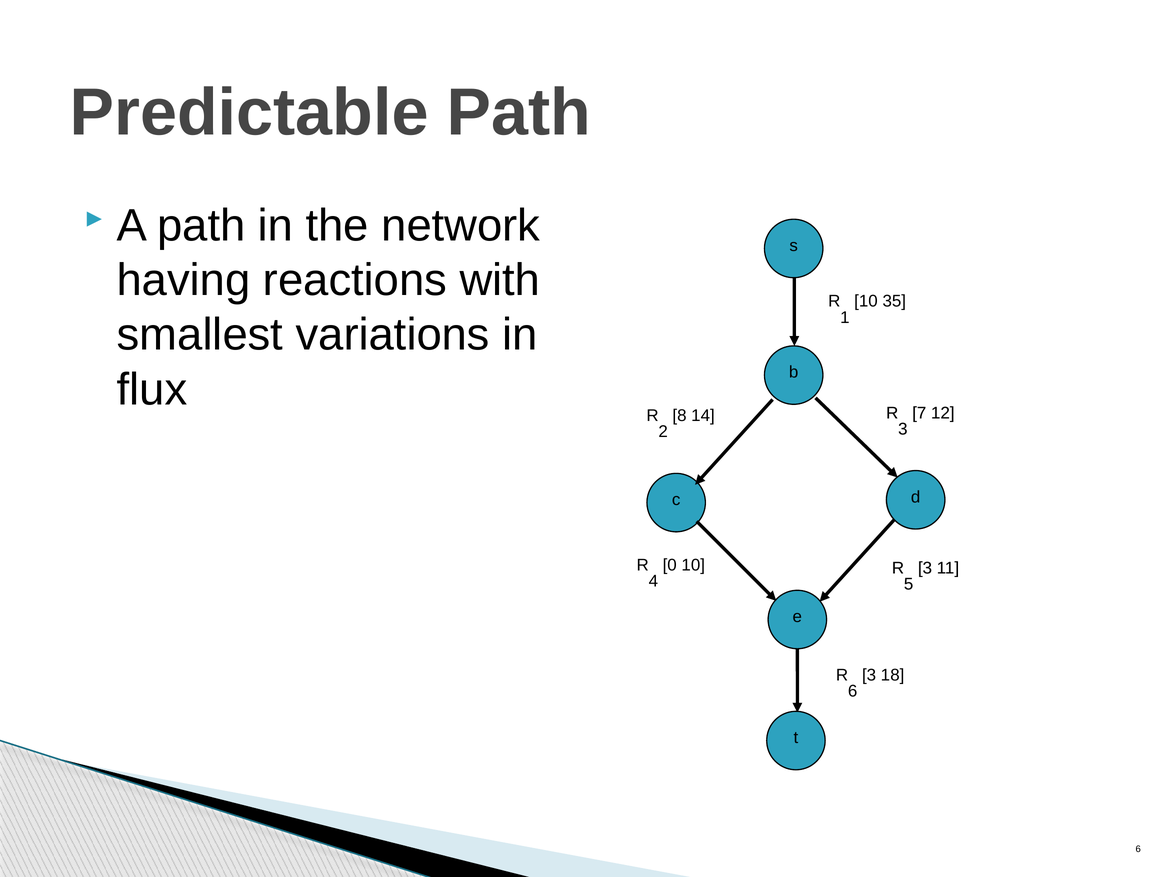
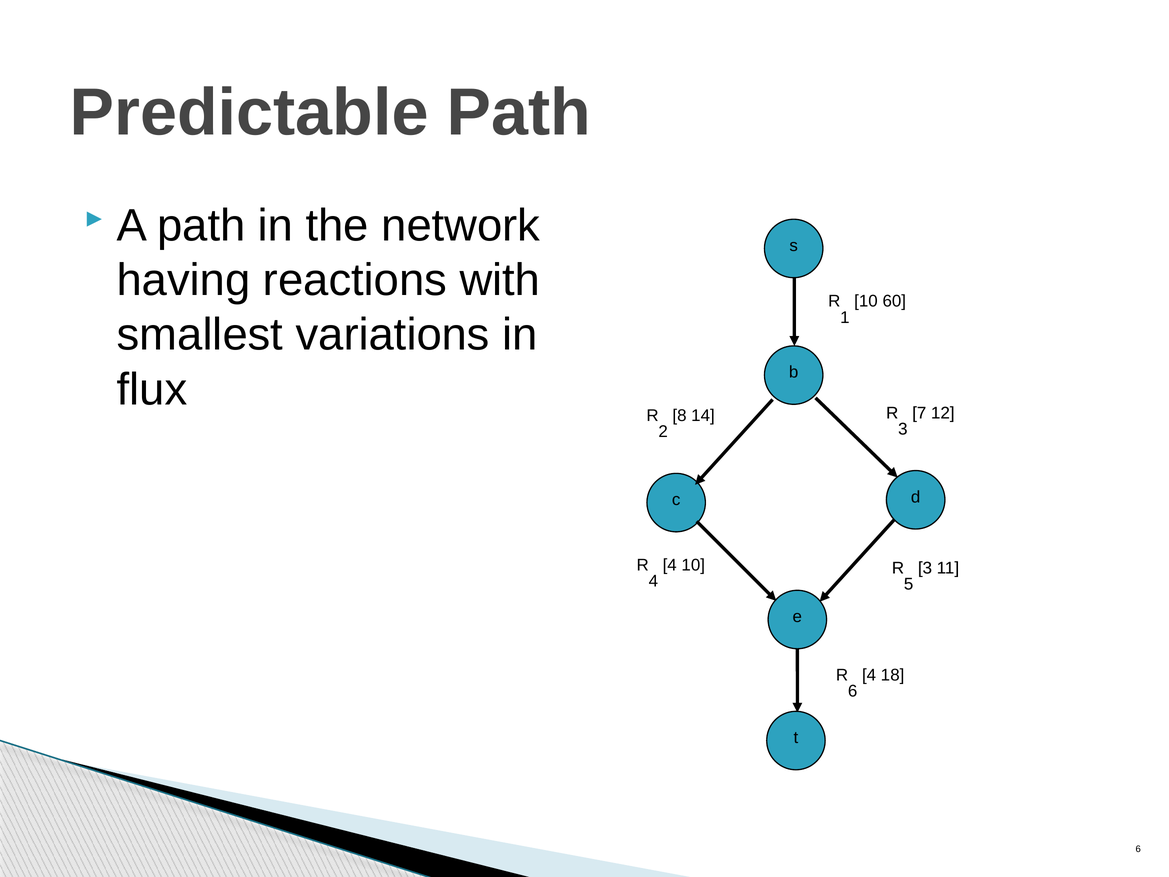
35: 35 -> 60
0 at (670, 565): 0 -> 4
3 at (869, 675): 3 -> 4
